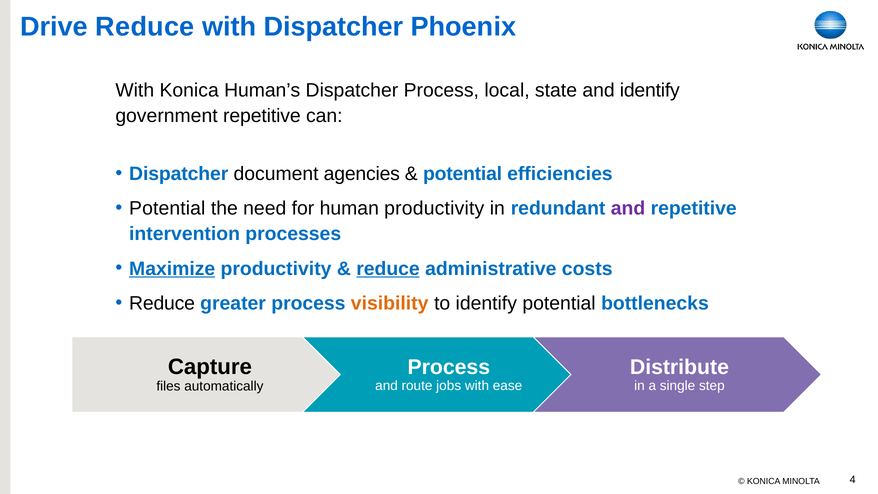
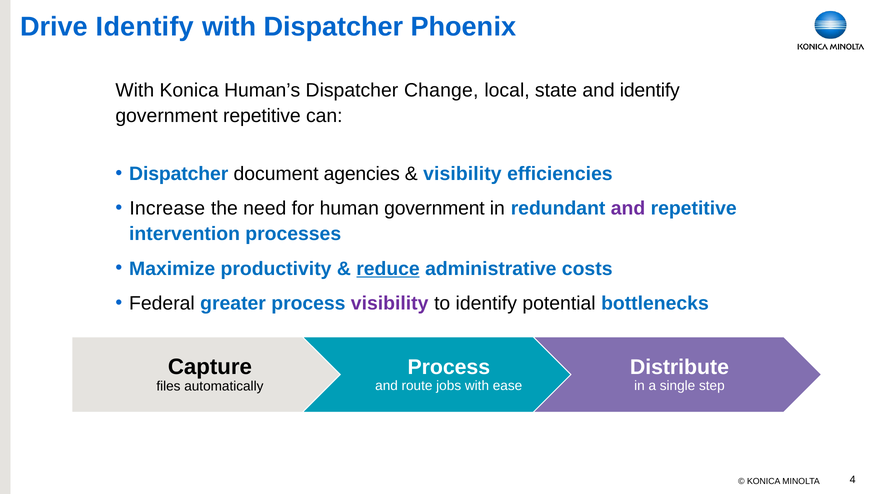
Drive Reduce: Reduce -> Identify
Dispatcher Process: Process -> Change
potential at (463, 174): potential -> visibility
Potential at (167, 208): Potential -> Increase
human productivity: productivity -> government
Maximize underline: present -> none
Reduce at (162, 303): Reduce -> Federal
visibility at (390, 303) colour: orange -> purple
